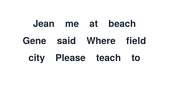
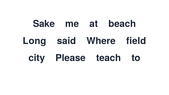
Jean: Jean -> Sake
Gene: Gene -> Long
